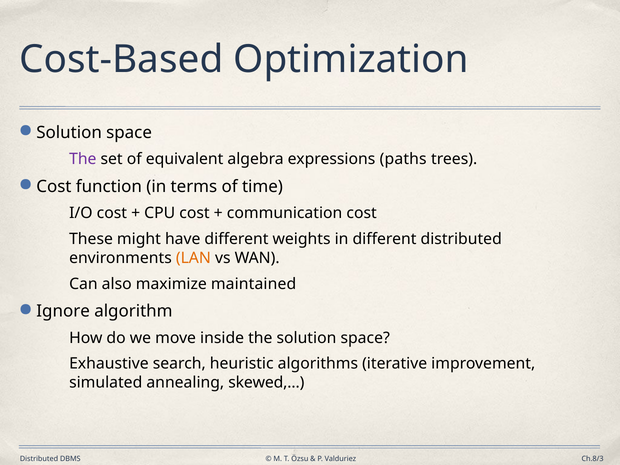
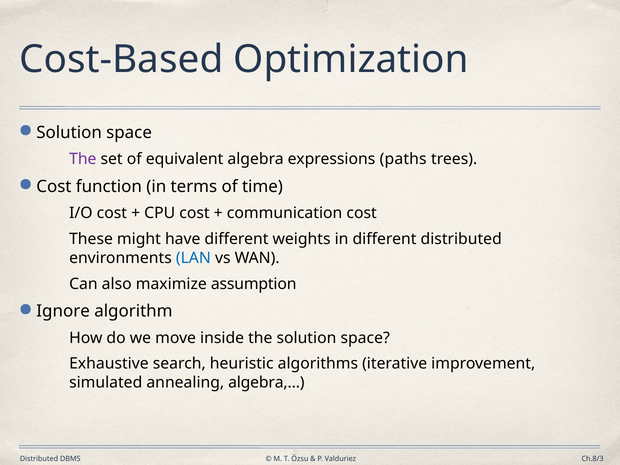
LAN colour: orange -> blue
maintained: maintained -> assumption
skewed,…: skewed,… -> algebra,…
